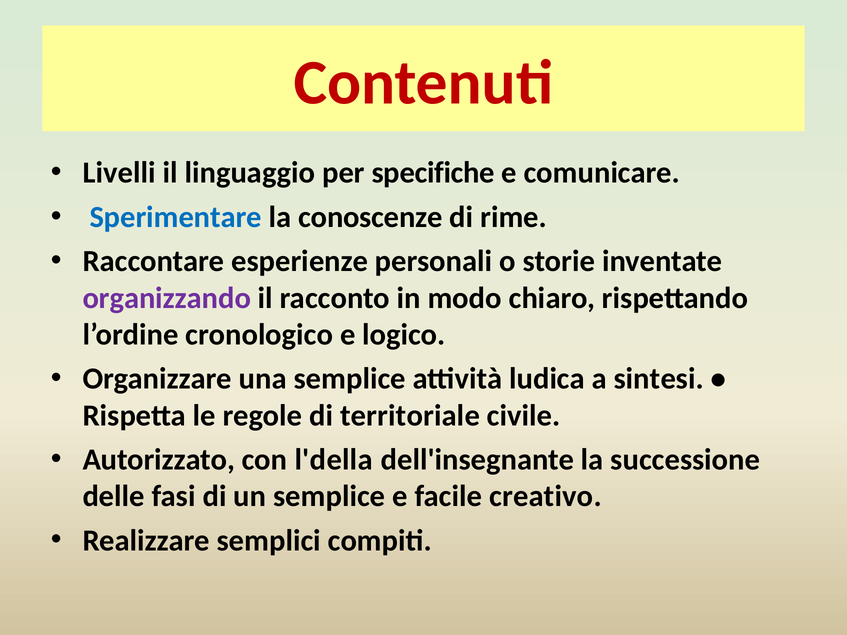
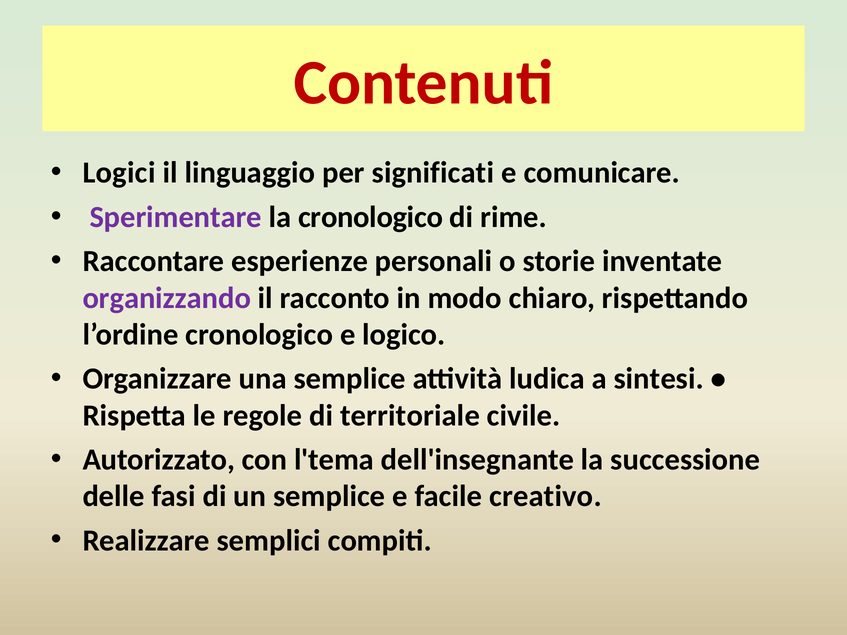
Livelli: Livelli -> Logici
specifiche: specifiche -> significati
Sperimentare colour: blue -> purple
la conoscenze: conoscenze -> cronologico
l'della: l'della -> l'tema
